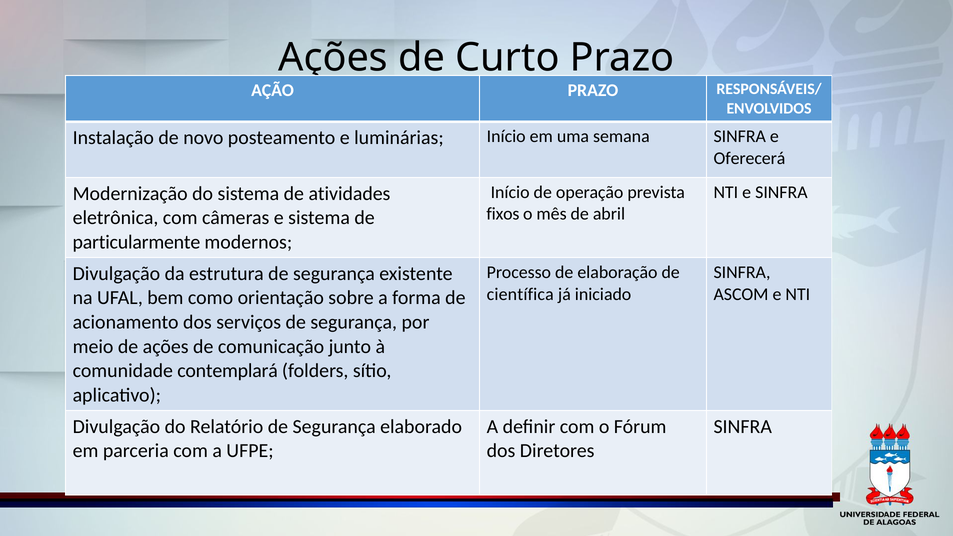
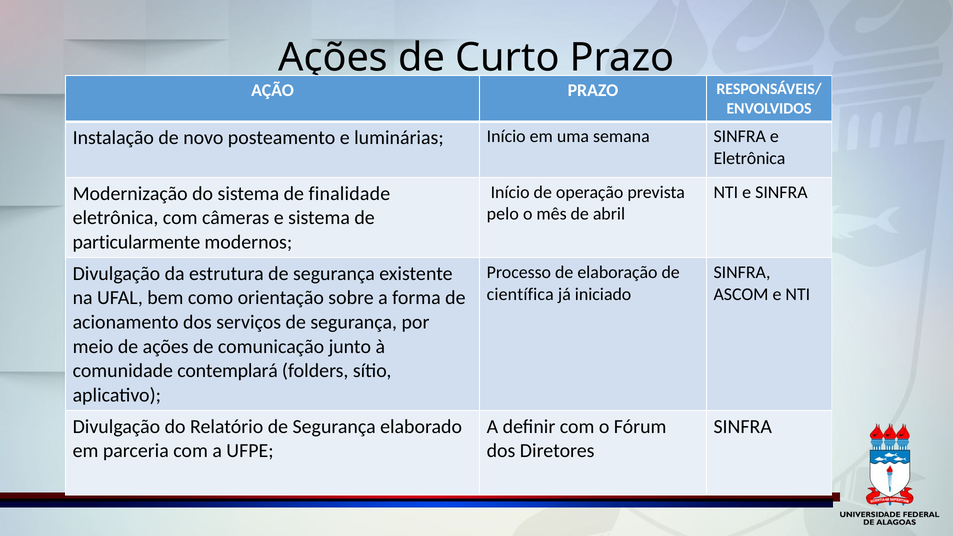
Oferecerá at (749, 158): Oferecerá -> Eletrônica
atividades: atividades -> finalidade
fixos: fixos -> pelo
